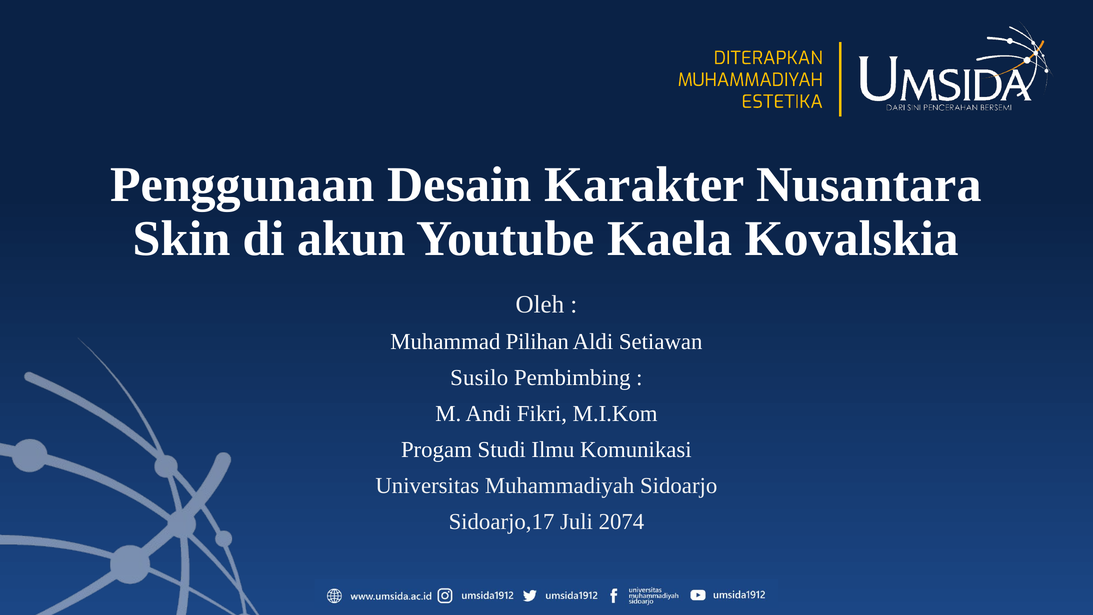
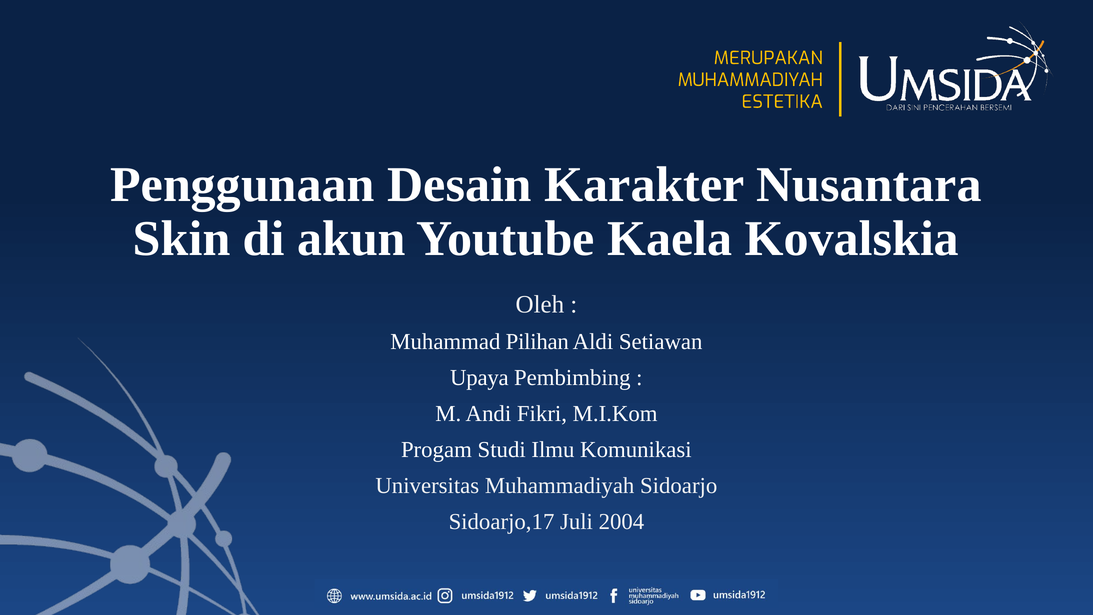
DITERAPKAN: DITERAPKAN -> MERUPAKAN
Susilo: Susilo -> Upaya
2074: 2074 -> 2004
